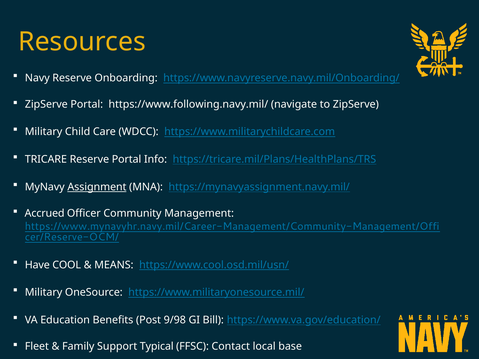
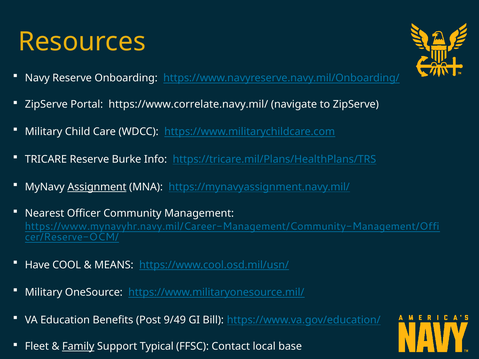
https://www.following.navy.mil/: https://www.following.navy.mil/ -> https://www.correlate.navy.mil/
Reserve Portal: Portal -> Burke
Accrued: Accrued -> Nearest
9/98: 9/98 -> 9/49
Family underline: none -> present
